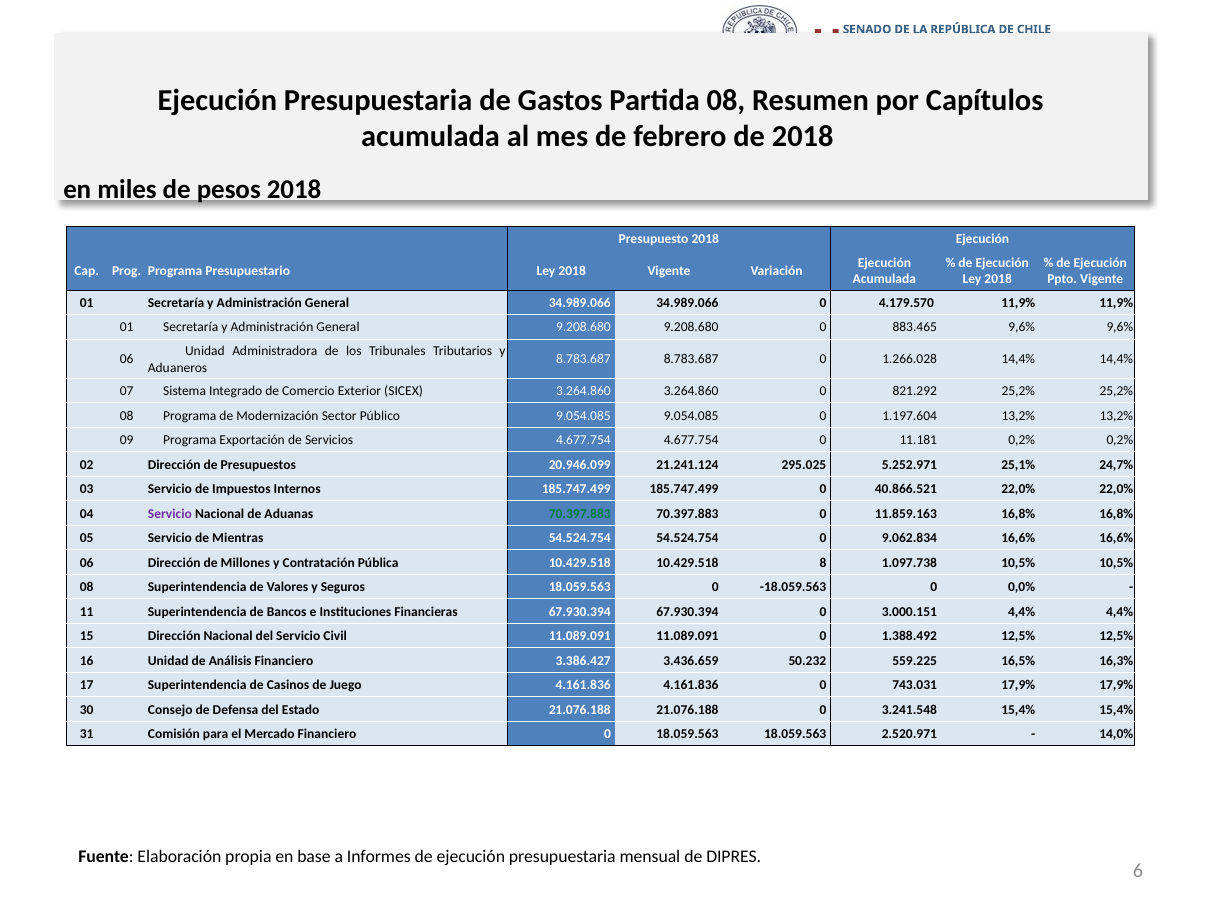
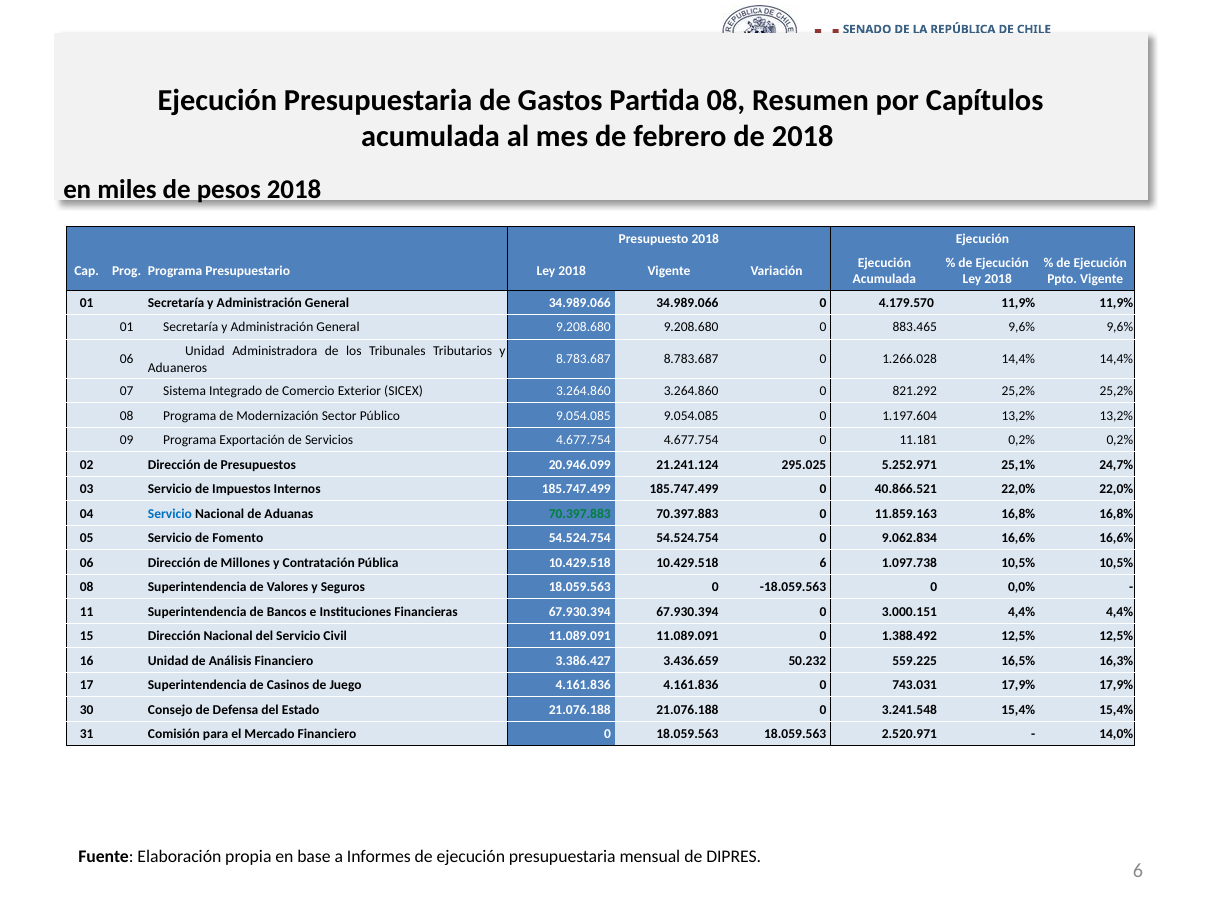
Servicio at (170, 514) colour: purple -> blue
Mientras: Mientras -> Fomento
10.429.518 8: 8 -> 6
